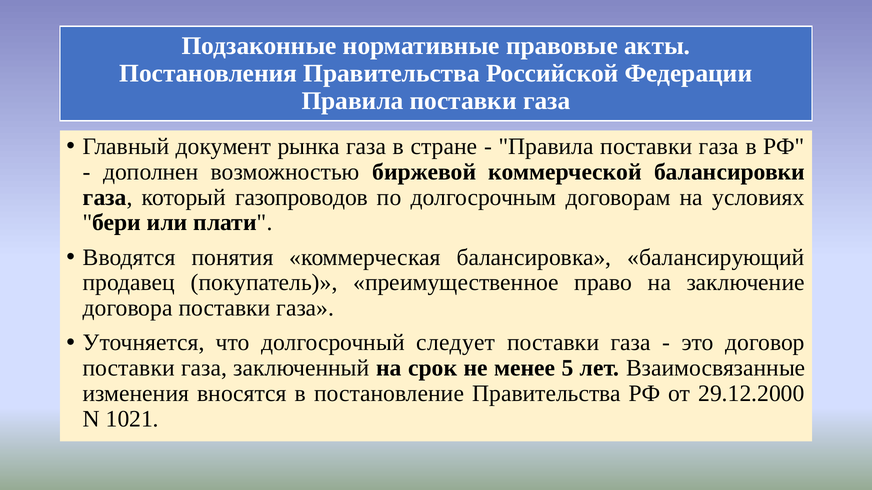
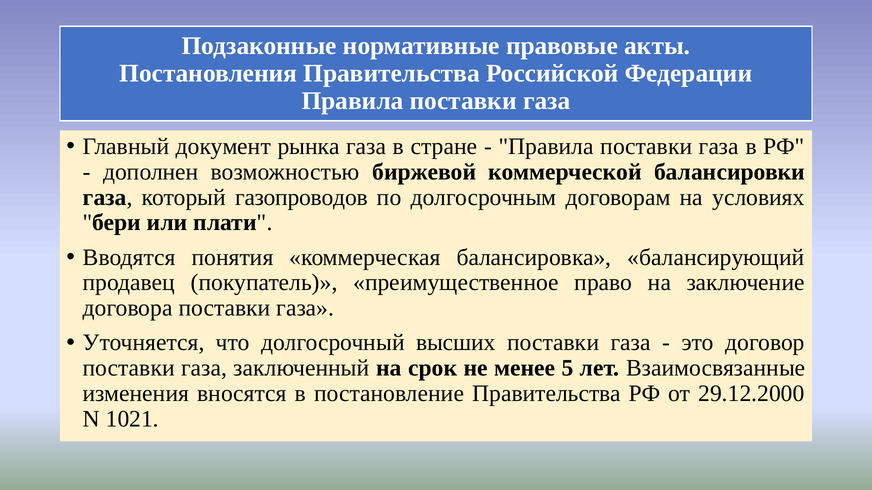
следует: следует -> высших
